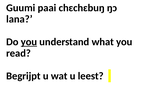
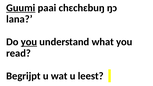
Guumi underline: none -> present
